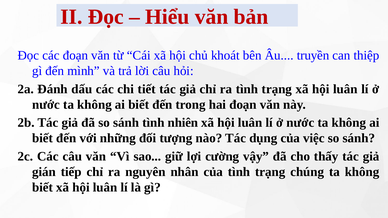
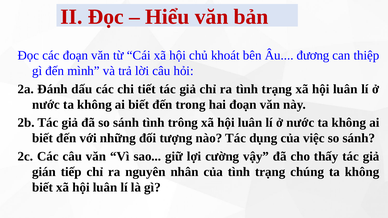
truyền: truyền -> đương
nhiên: nhiên -> trông
